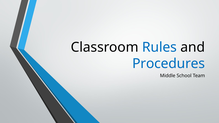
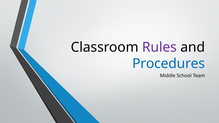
Rules colour: blue -> purple
